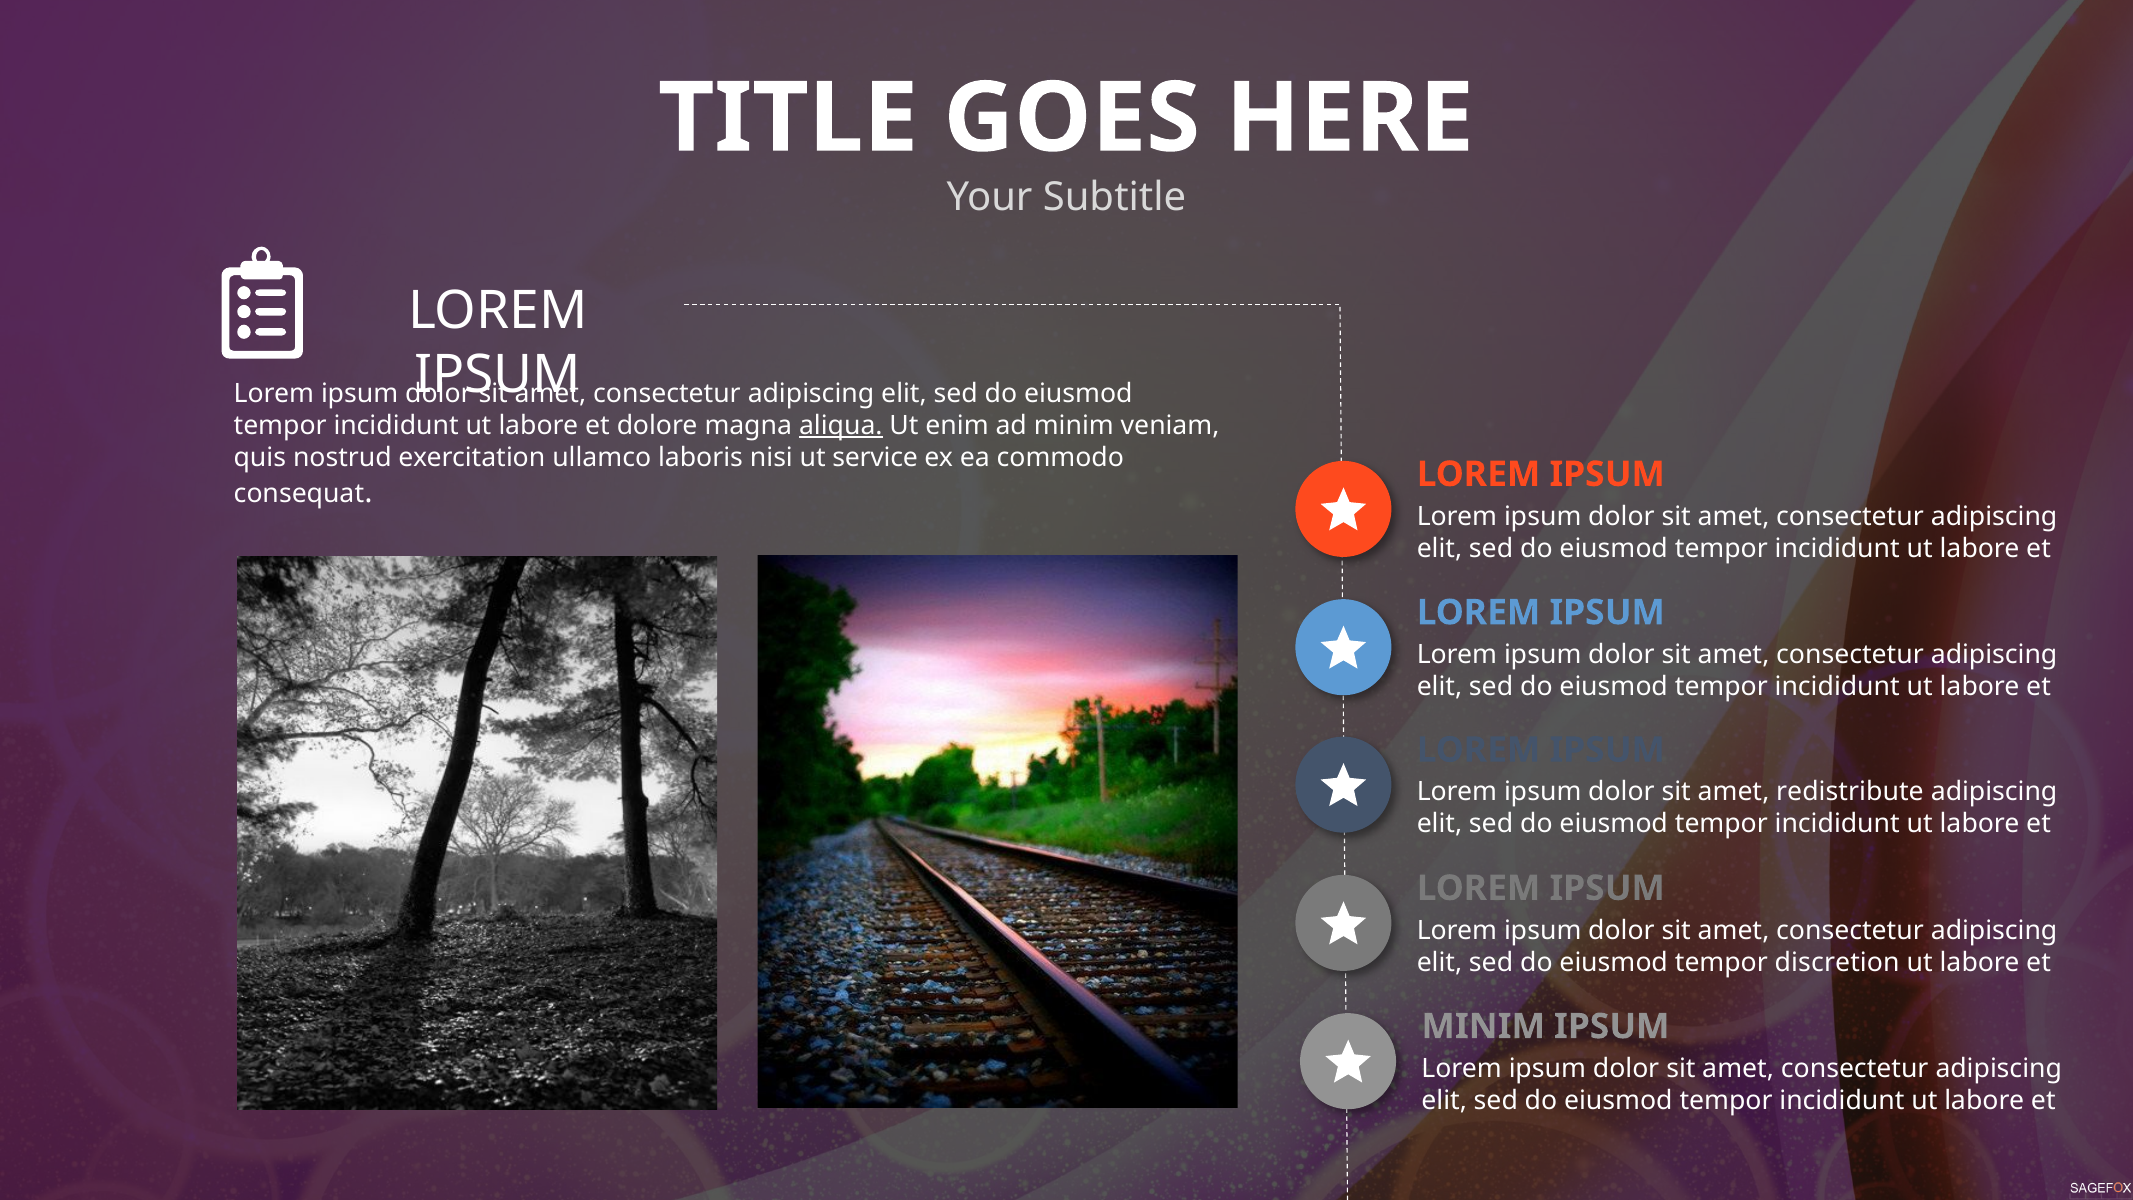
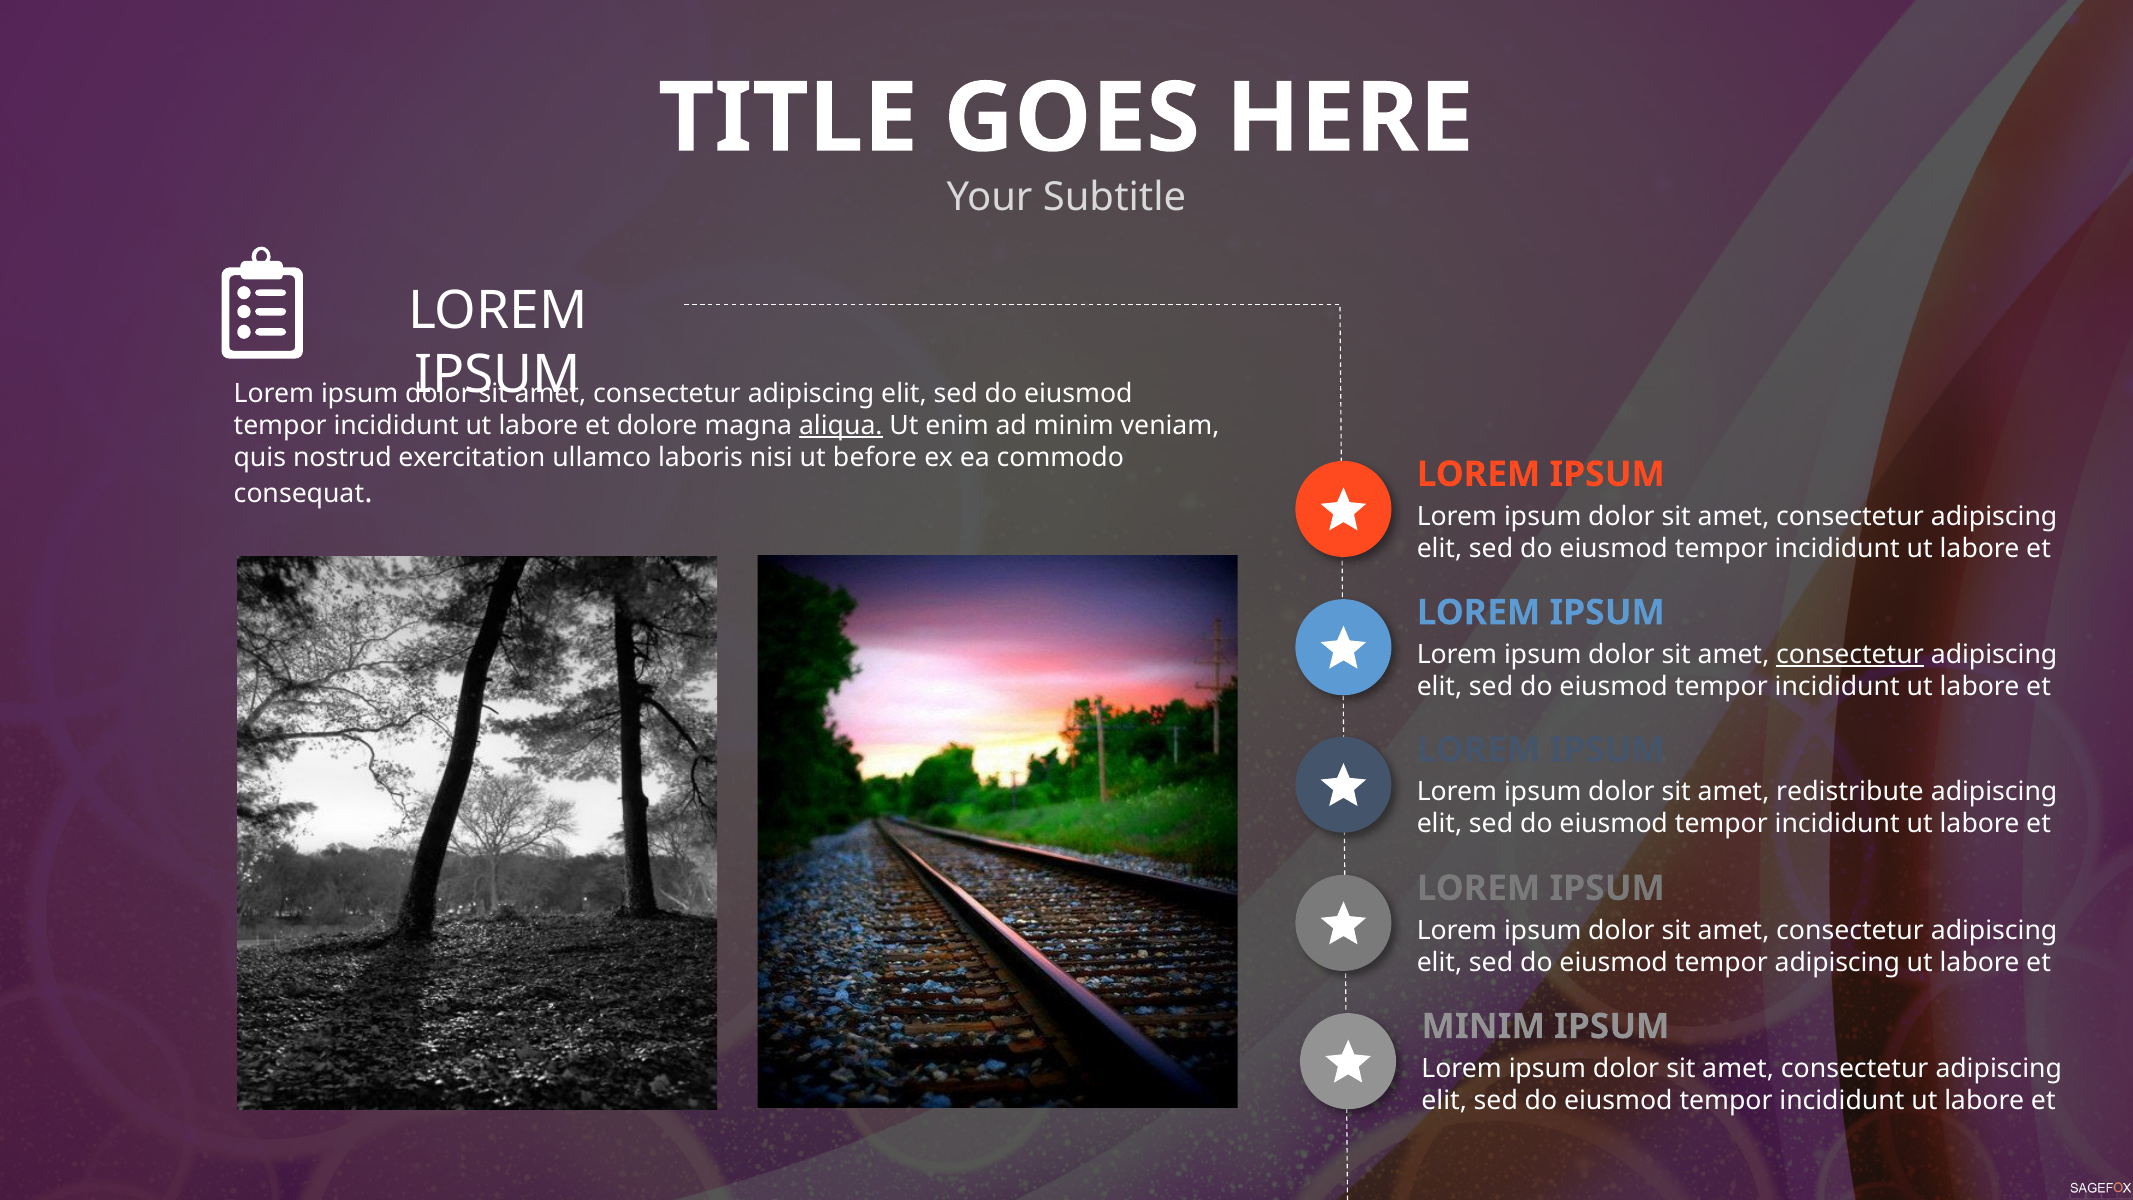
service: service -> before
consectetur at (1850, 654) underline: none -> present
tempor discretion: discretion -> adipiscing
